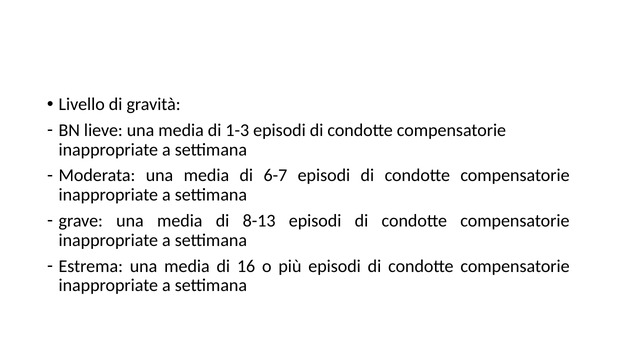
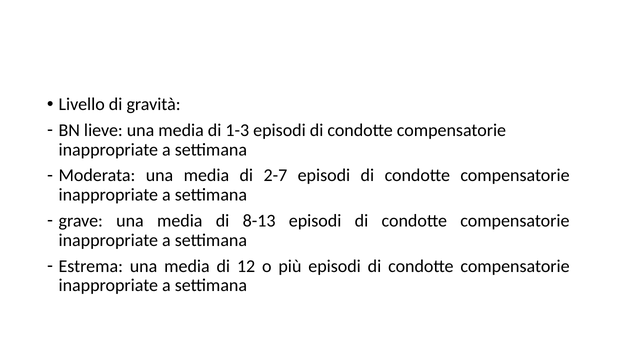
6-7: 6-7 -> 2-7
16: 16 -> 12
